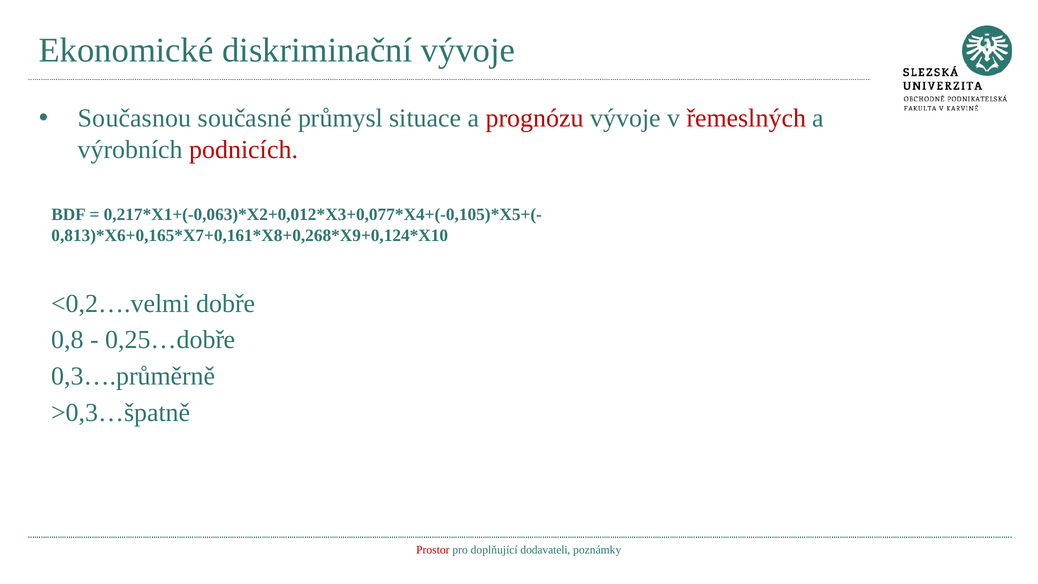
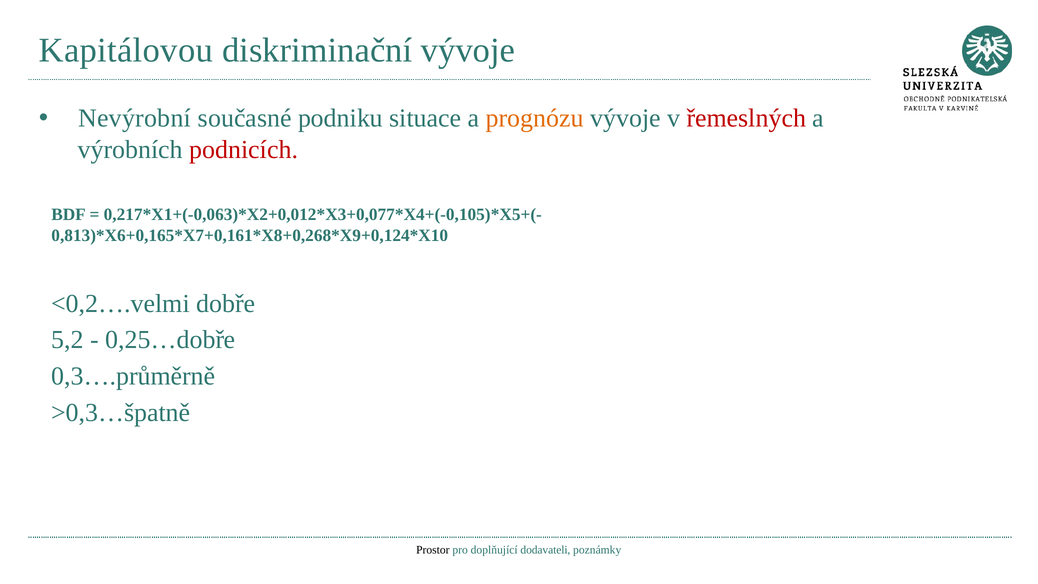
Ekonomické: Ekonomické -> Kapitálovou
Současnou: Současnou -> Nevýrobní
průmysl: průmysl -> podniku
prognózu colour: red -> orange
0,8: 0,8 -> 5,2
Prostor colour: red -> black
